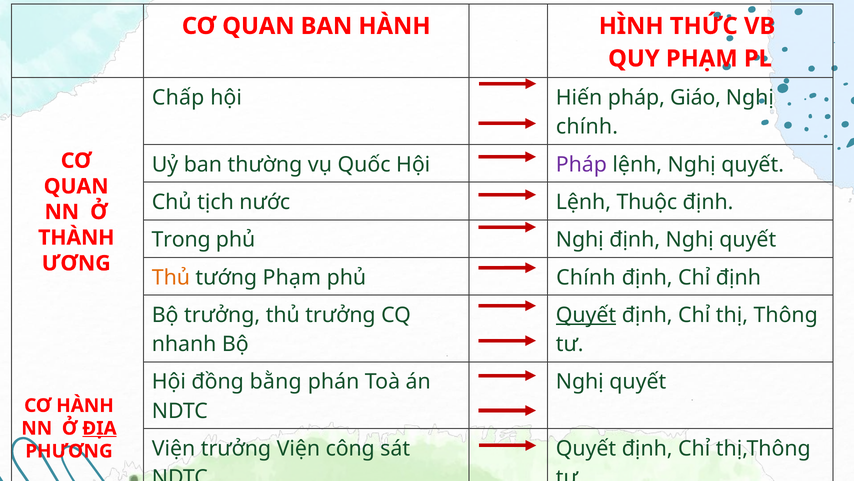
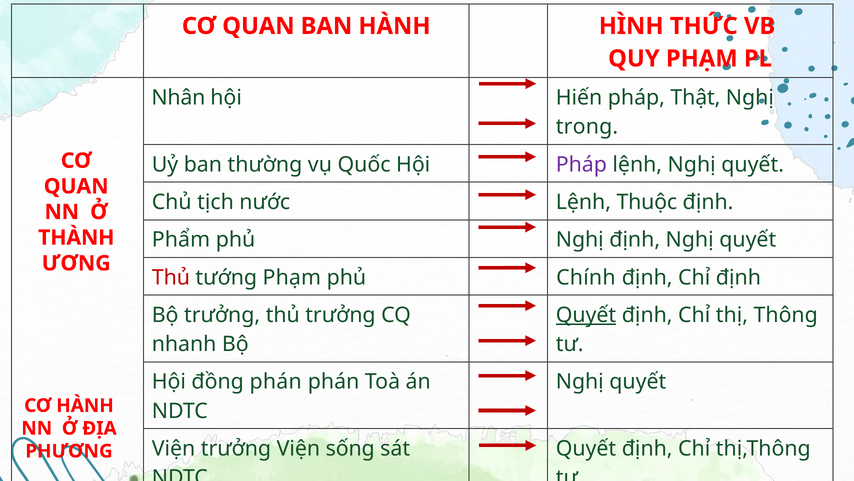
Chấp: Chấp -> Nhân
Giáo: Giáo -> Thật
chính at (587, 127): chính -> trong
Trong: Trong -> Phẩm
Thủ at (171, 277) colour: orange -> red
đồng bằng: bằng -> phán
ĐỊA underline: present -> none
công: công -> sống
